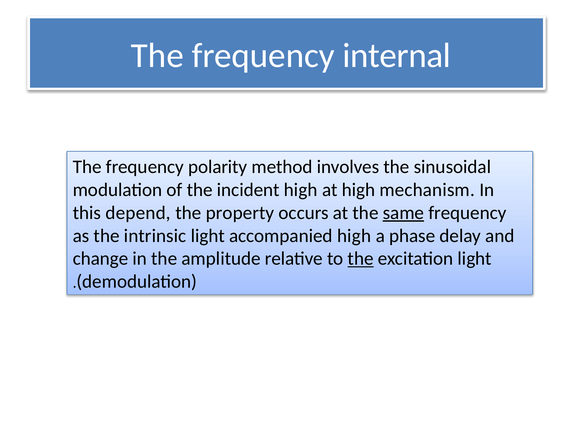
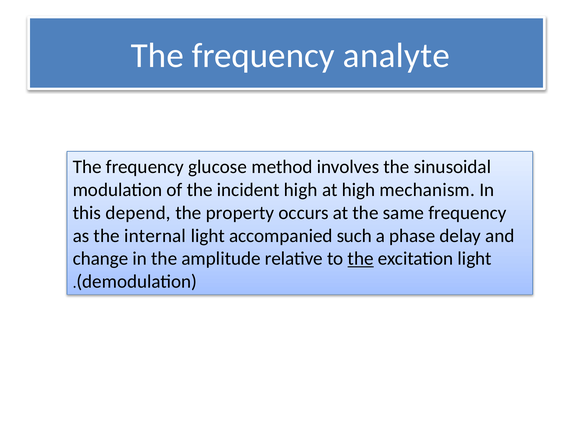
internal: internal -> analyte
polarity: polarity -> glucose
same underline: present -> none
intrinsic: intrinsic -> internal
accompanied high: high -> such
